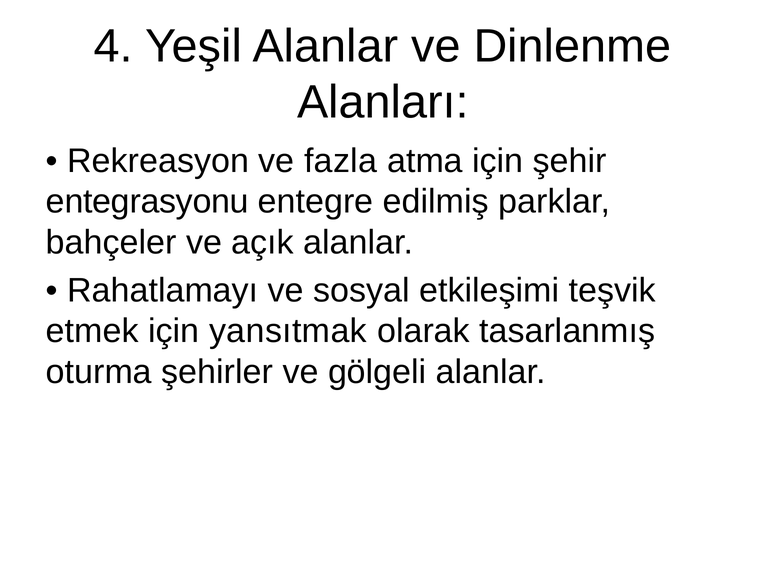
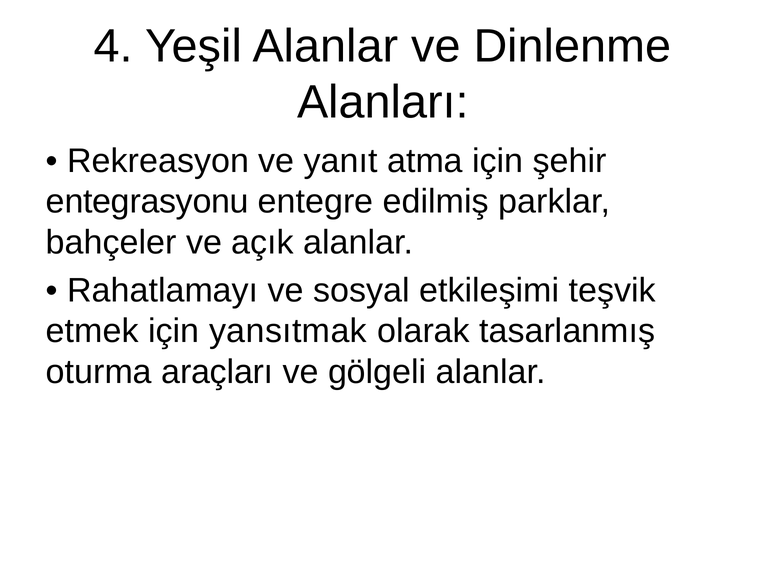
fazla: fazla -> yanıt
şehirler: şehirler -> araçları
